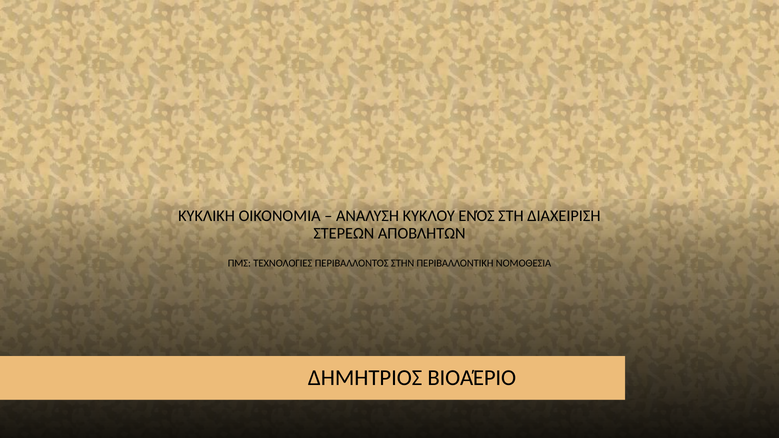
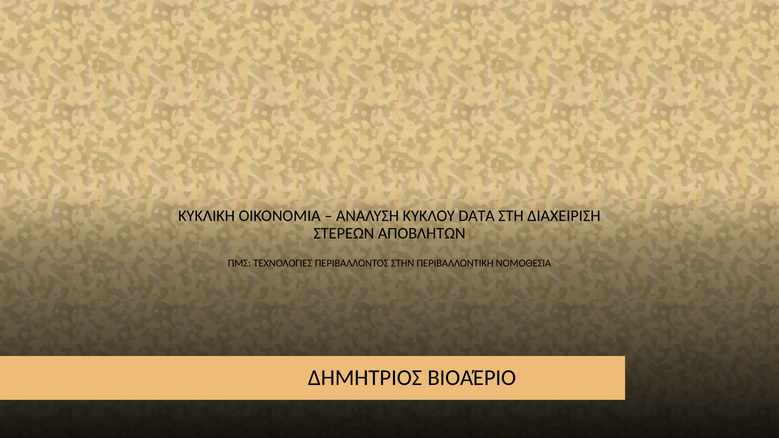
ΕΝΌΣ: ΕΝΌΣ -> DATA
